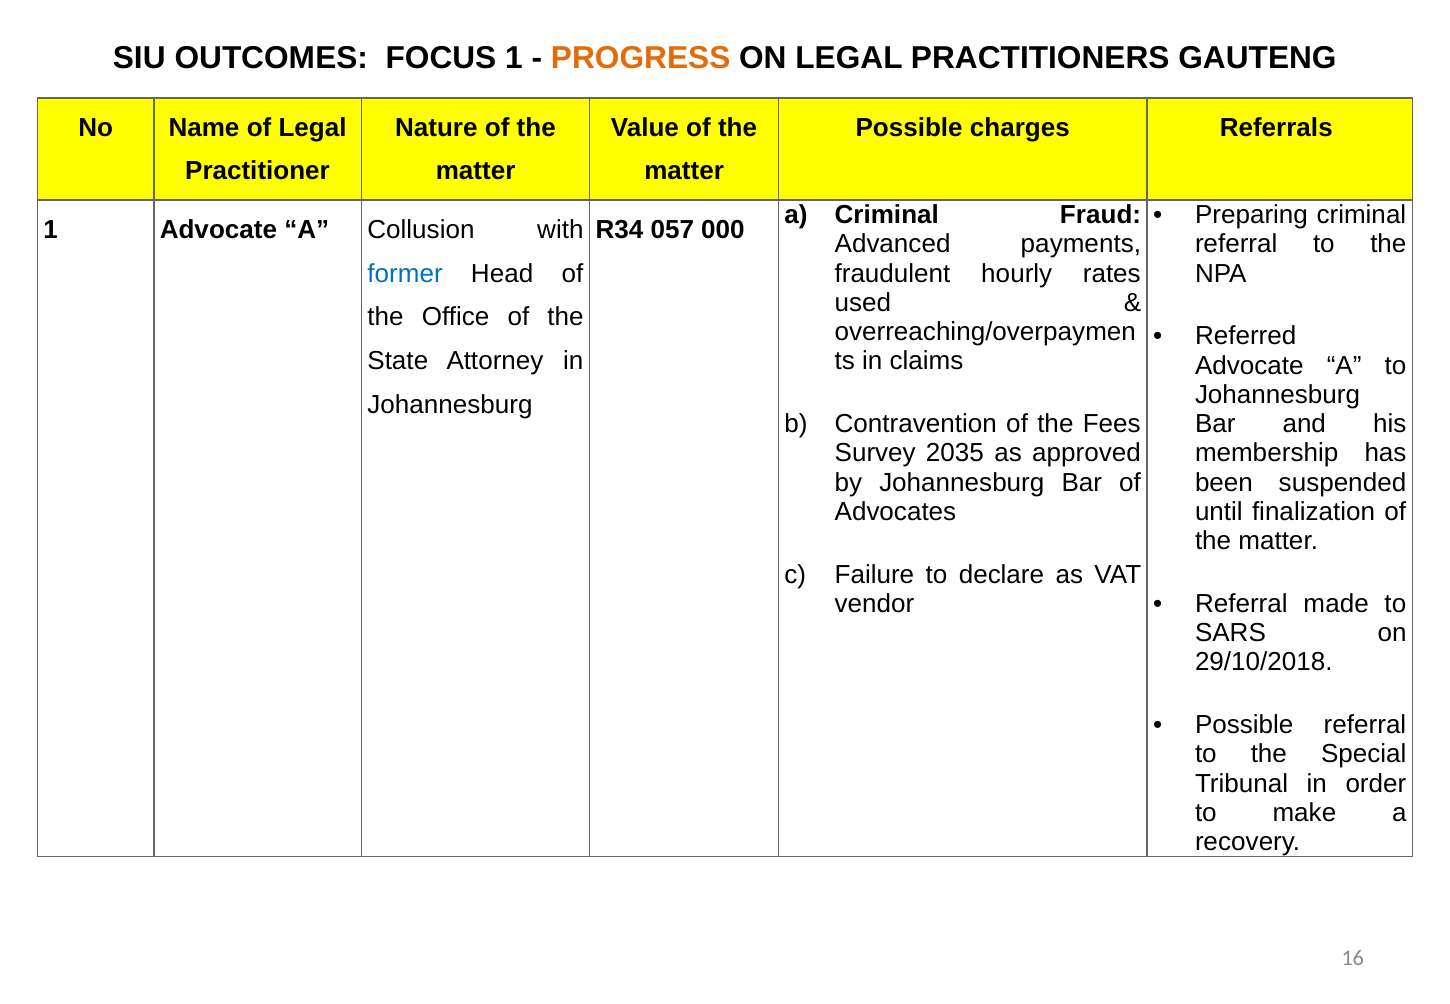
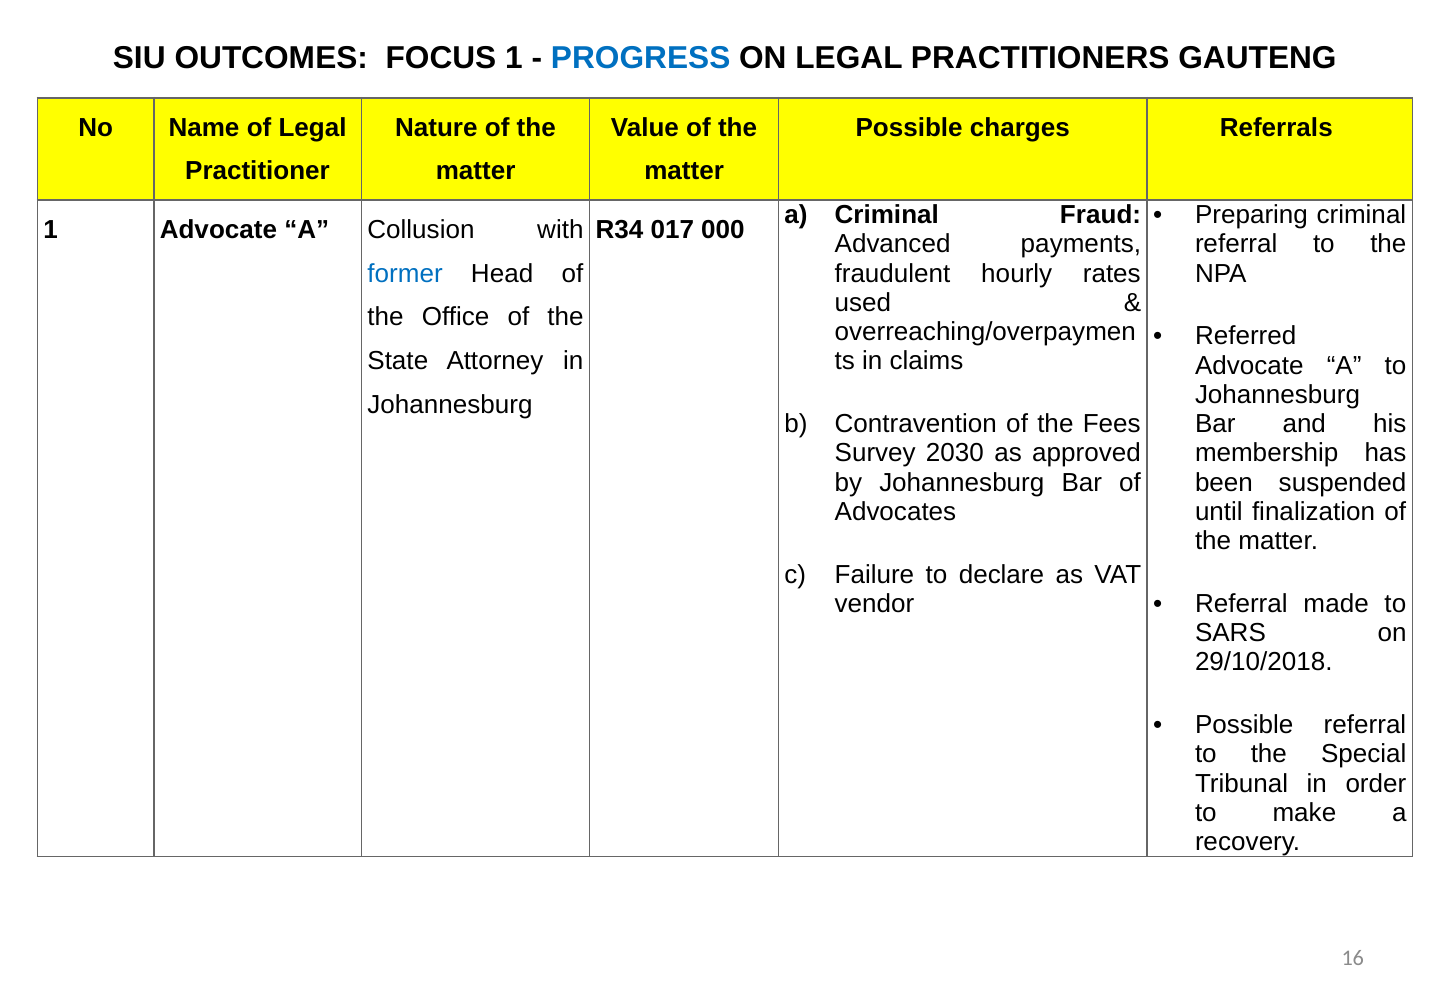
PROGRESS colour: orange -> blue
057: 057 -> 017
2035: 2035 -> 2030
